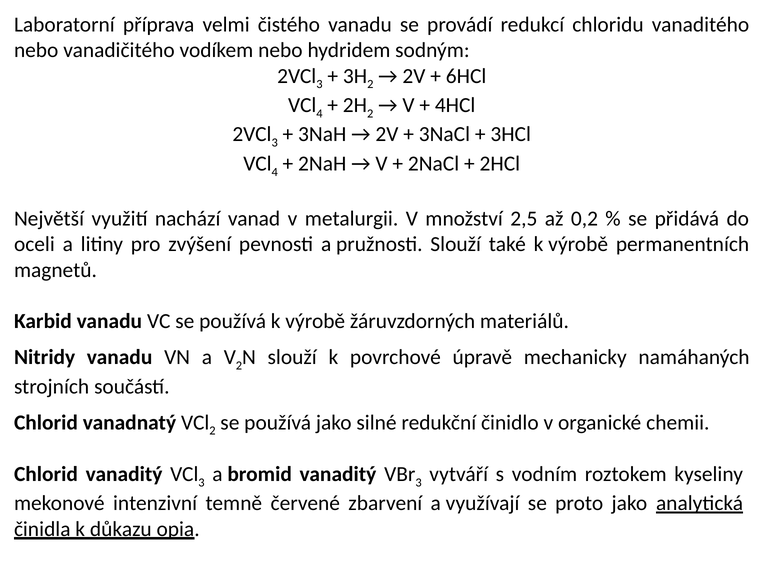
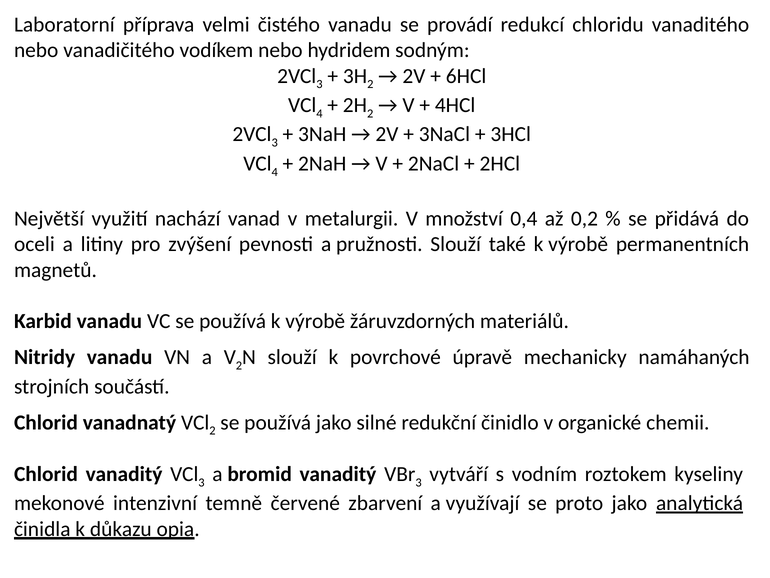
2,5: 2,5 -> 0,4
